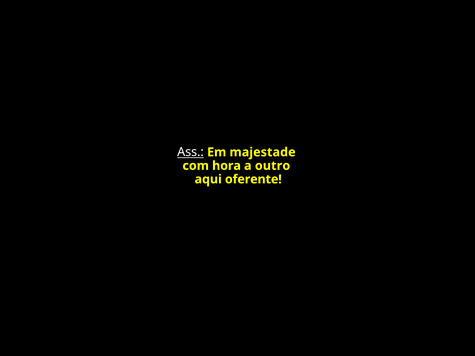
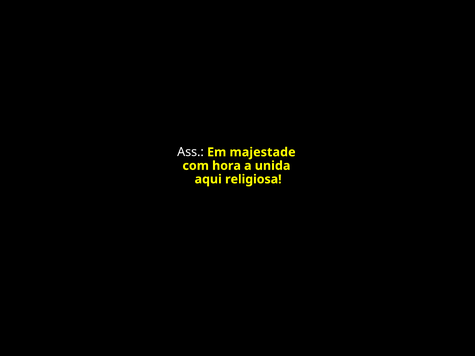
Ass underline: present -> none
outro: outro -> unida
oferente: oferente -> religiosa
